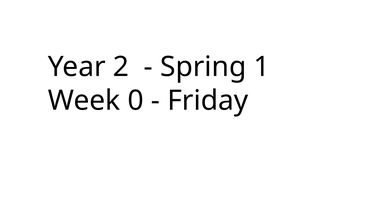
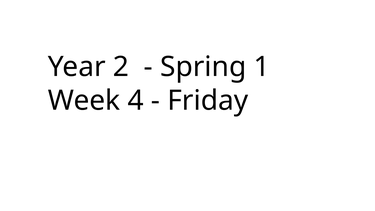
0: 0 -> 4
